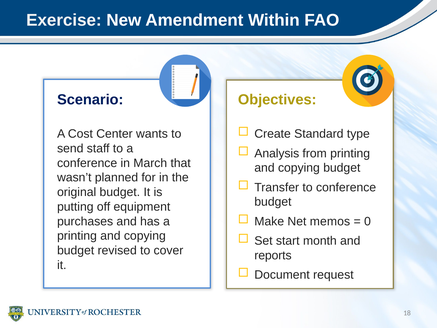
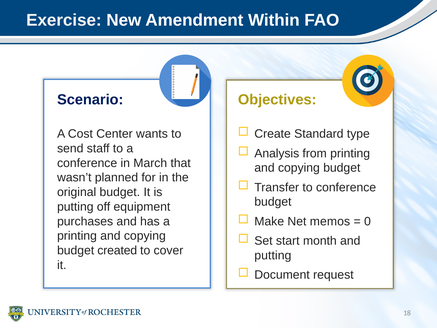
revised: revised -> created
reports at (273, 255): reports -> putting
